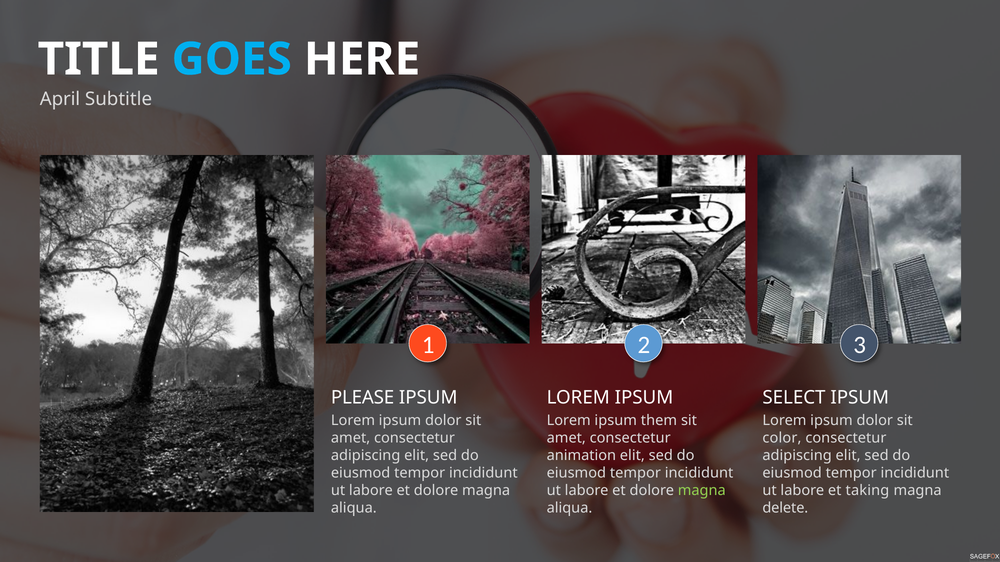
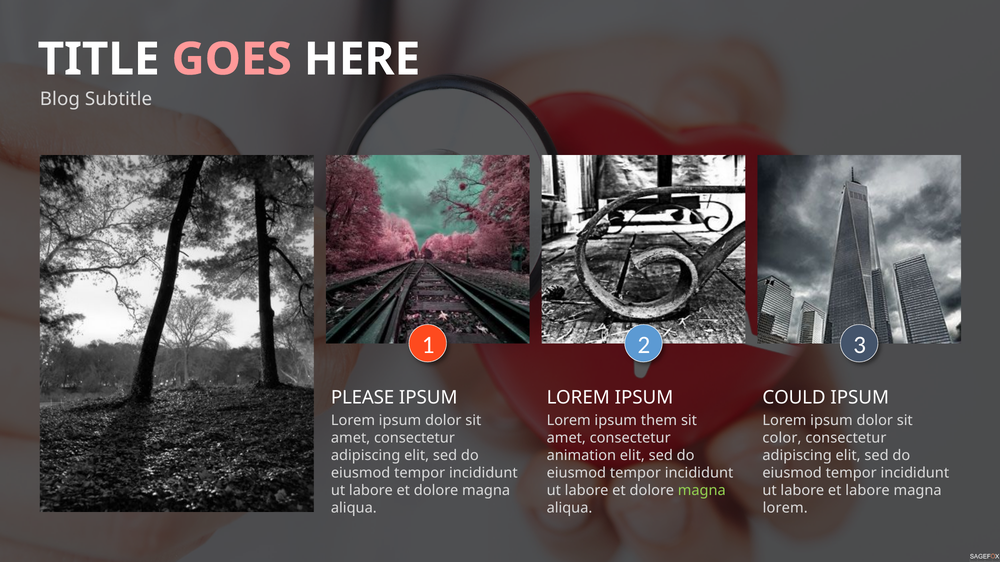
GOES colour: light blue -> pink
April: April -> Blog
SELECT: SELECT -> COULD
et taking: taking -> labore
delete at (785, 508): delete -> lorem
